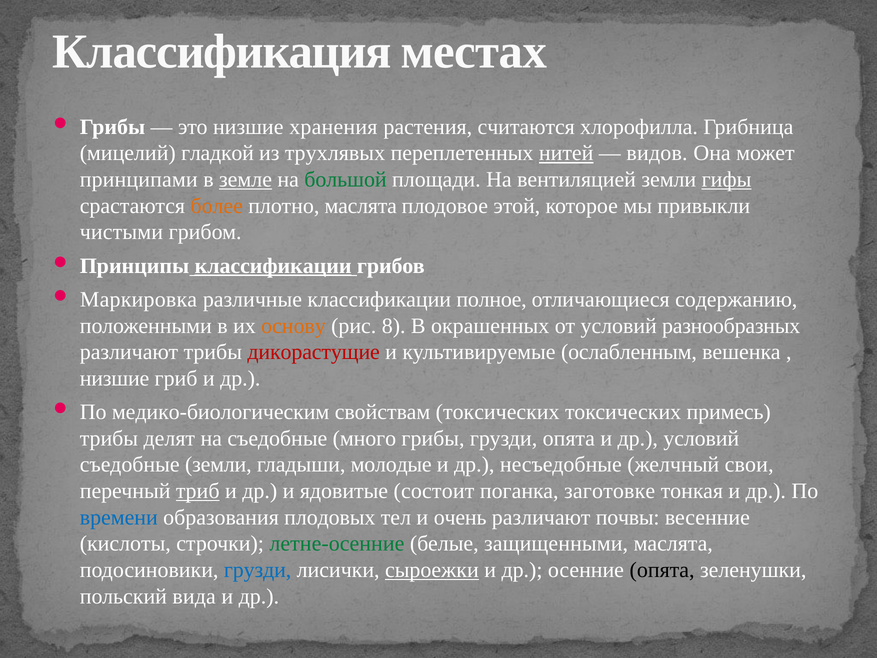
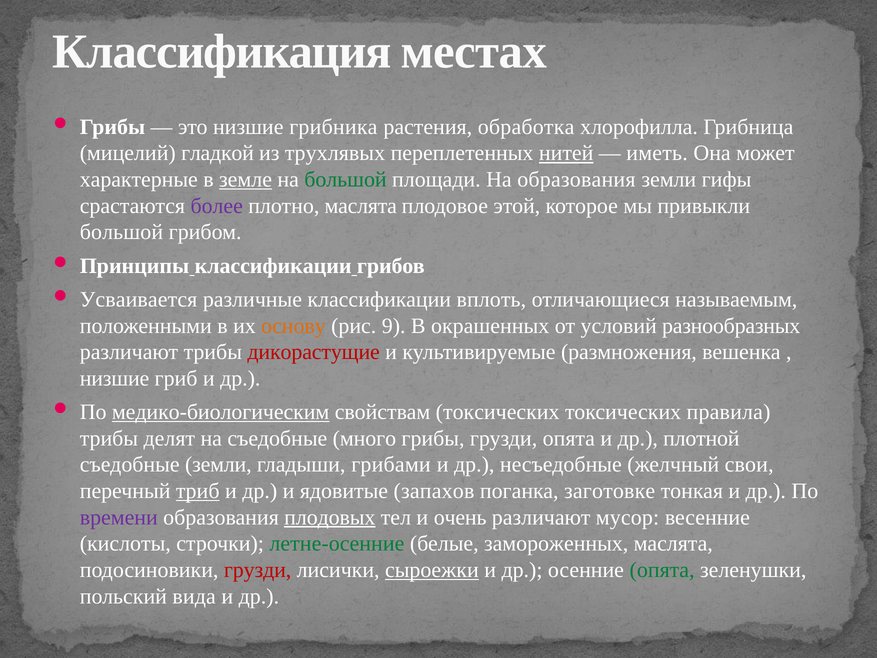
хранения: хранения -> грибника
считаются: считаются -> обработка
видов: видов -> иметь
принципами: принципами -> характерные
На вентиляцией: вентиляцией -> образования
гифы underline: present -> none
более colour: orange -> purple
чистыми at (121, 232): чистыми -> большой
классификации at (273, 266) underline: present -> none
Маркировка: Маркировка -> Усваивается
полное: полное -> вплоть
содержанию: содержанию -> называемым
8: 8 -> 9
ослабленным: ослабленным -> размножения
медико-биологическим underline: none -> present
примесь: примесь -> правила
др условий: условий -> плотной
молодые: молодые -> грибами
состоит: состоит -> запахов
времени colour: blue -> purple
плодовых underline: none -> present
почвы: почвы -> мусор
защищенными: защищенными -> замороженных
грузди at (258, 570) colour: blue -> red
опята at (662, 570) colour: black -> green
